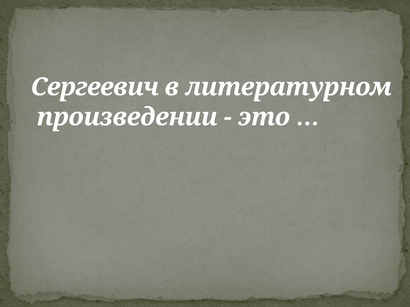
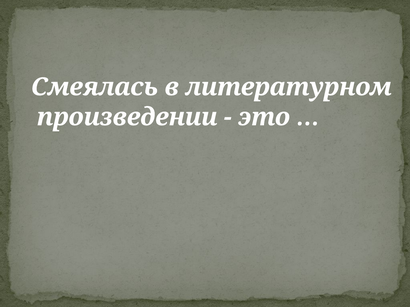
Сергеевич: Сергеевич -> Смеялась
